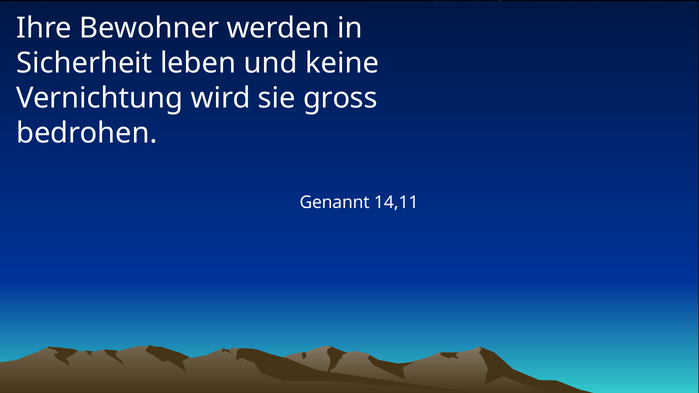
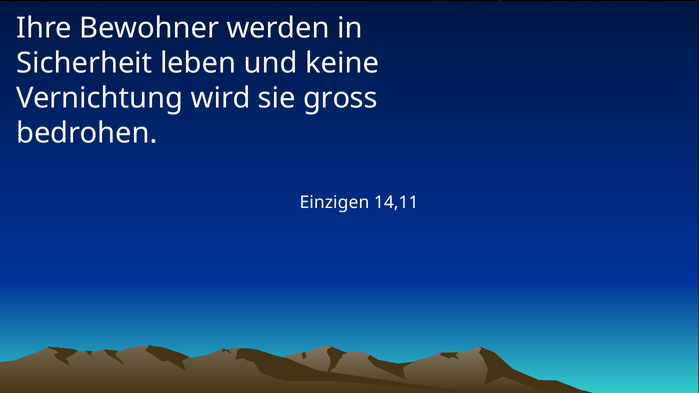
Genannt: Genannt -> Einzigen
